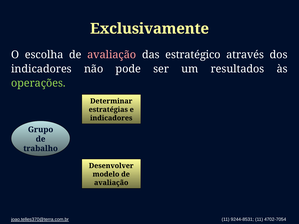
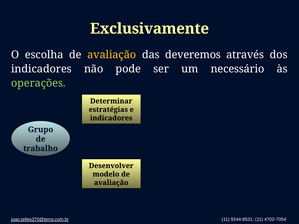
avaliação at (112, 55) colour: pink -> yellow
estratégico: estratégico -> deveremos
resultados: resultados -> necessário
